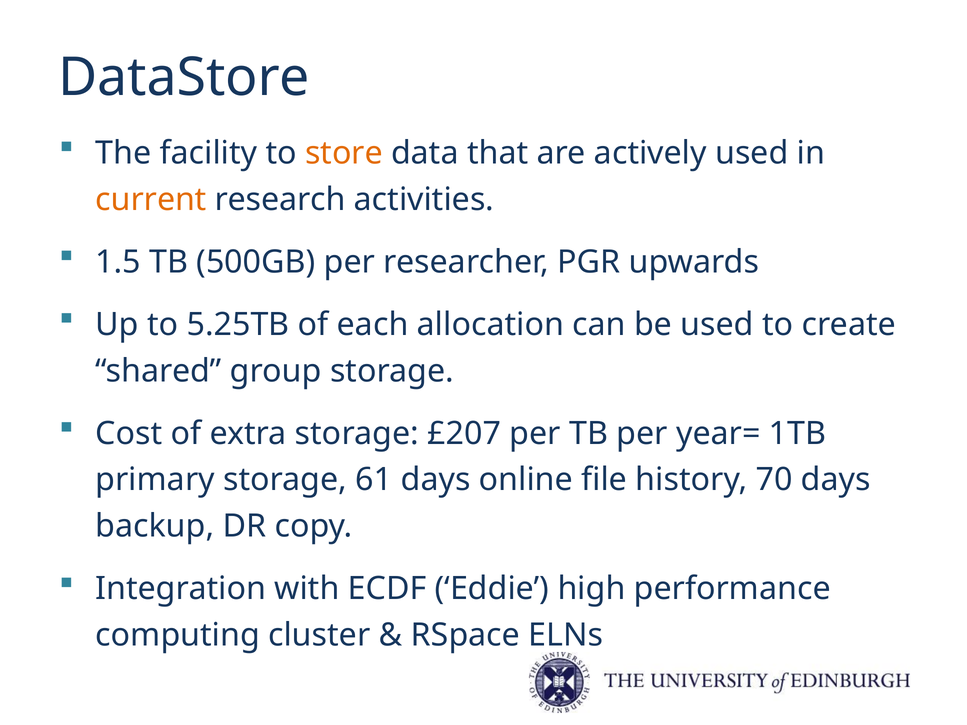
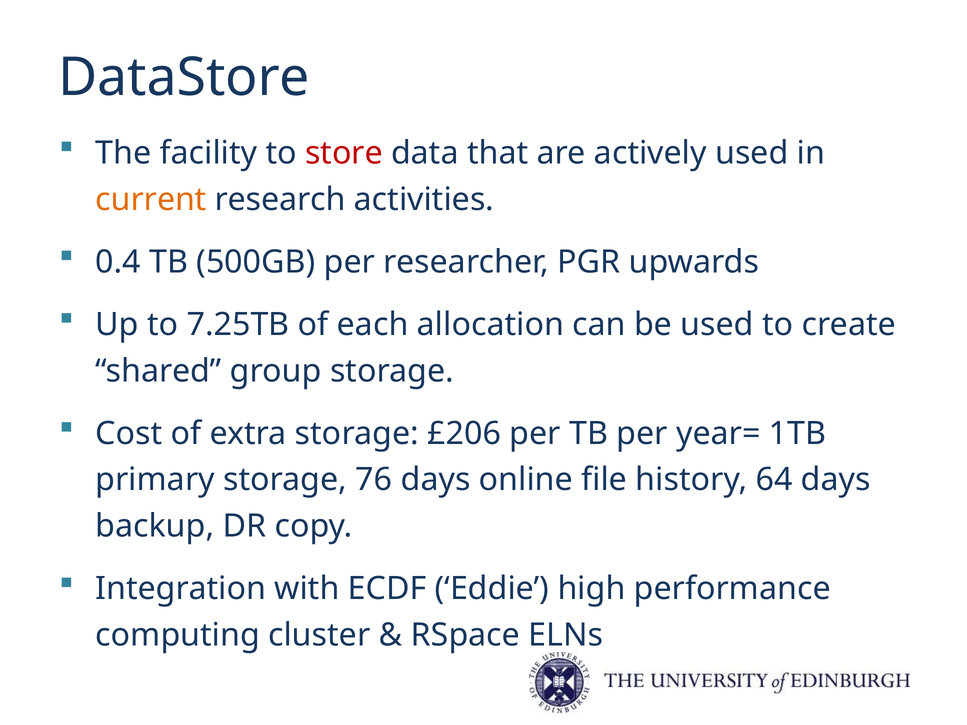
store colour: orange -> red
1.5: 1.5 -> 0.4
5.25TB: 5.25TB -> 7.25TB
£207: £207 -> £206
61: 61 -> 76
70: 70 -> 64
